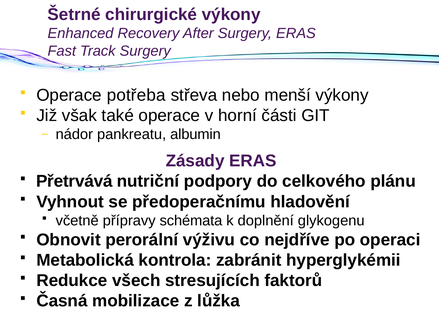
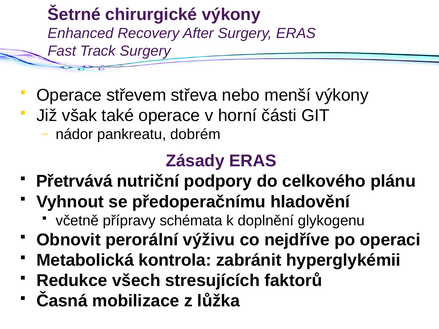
potřeba: potřeba -> střevem
albumin: albumin -> dobrém
